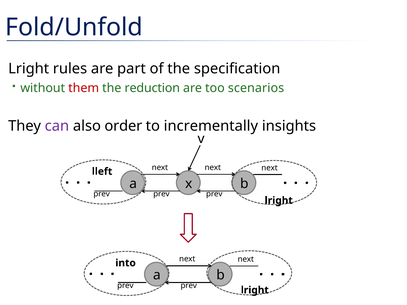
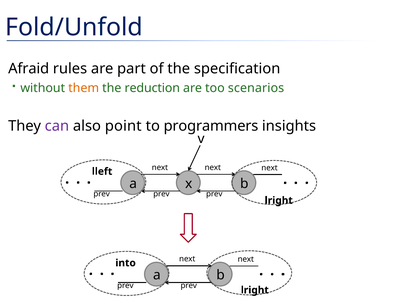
Lright at (29, 69): Lright -> Afraid
them colour: red -> orange
order: order -> point
incrementally: incrementally -> programmers
